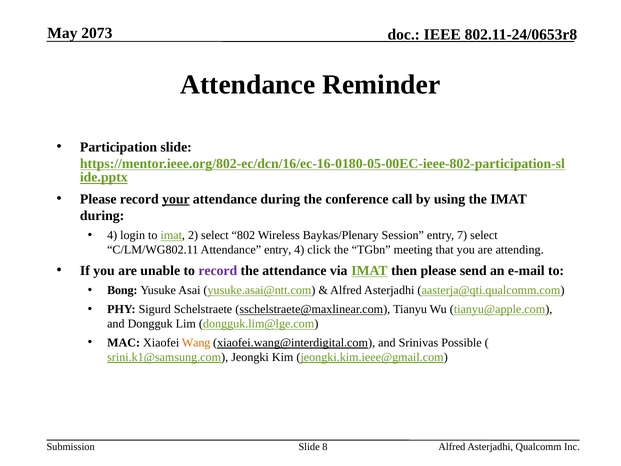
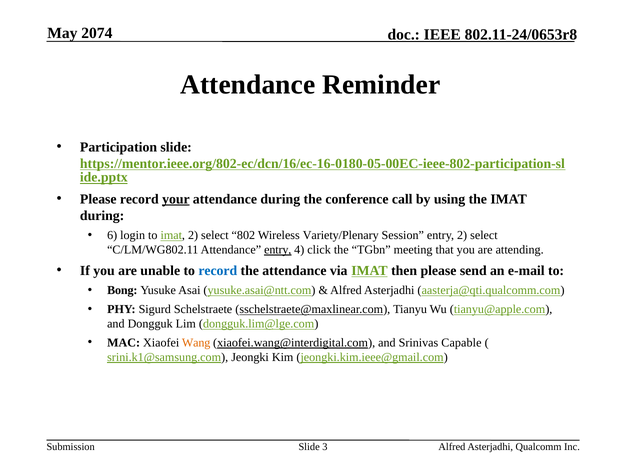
2073: 2073 -> 2074
4 at (112, 235): 4 -> 6
Baykas/Plenary: Baykas/Plenary -> Variety/Plenary
entry 7: 7 -> 2
entry at (278, 250) underline: none -> present
record at (218, 271) colour: purple -> blue
Possible: Possible -> Capable
8: 8 -> 3
